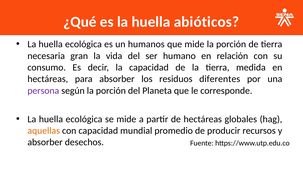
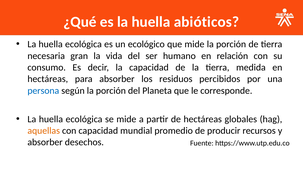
humanos: humanos -> ecológico
diferentes: diferentes -> percibidos
persona colour: purple -> blue
